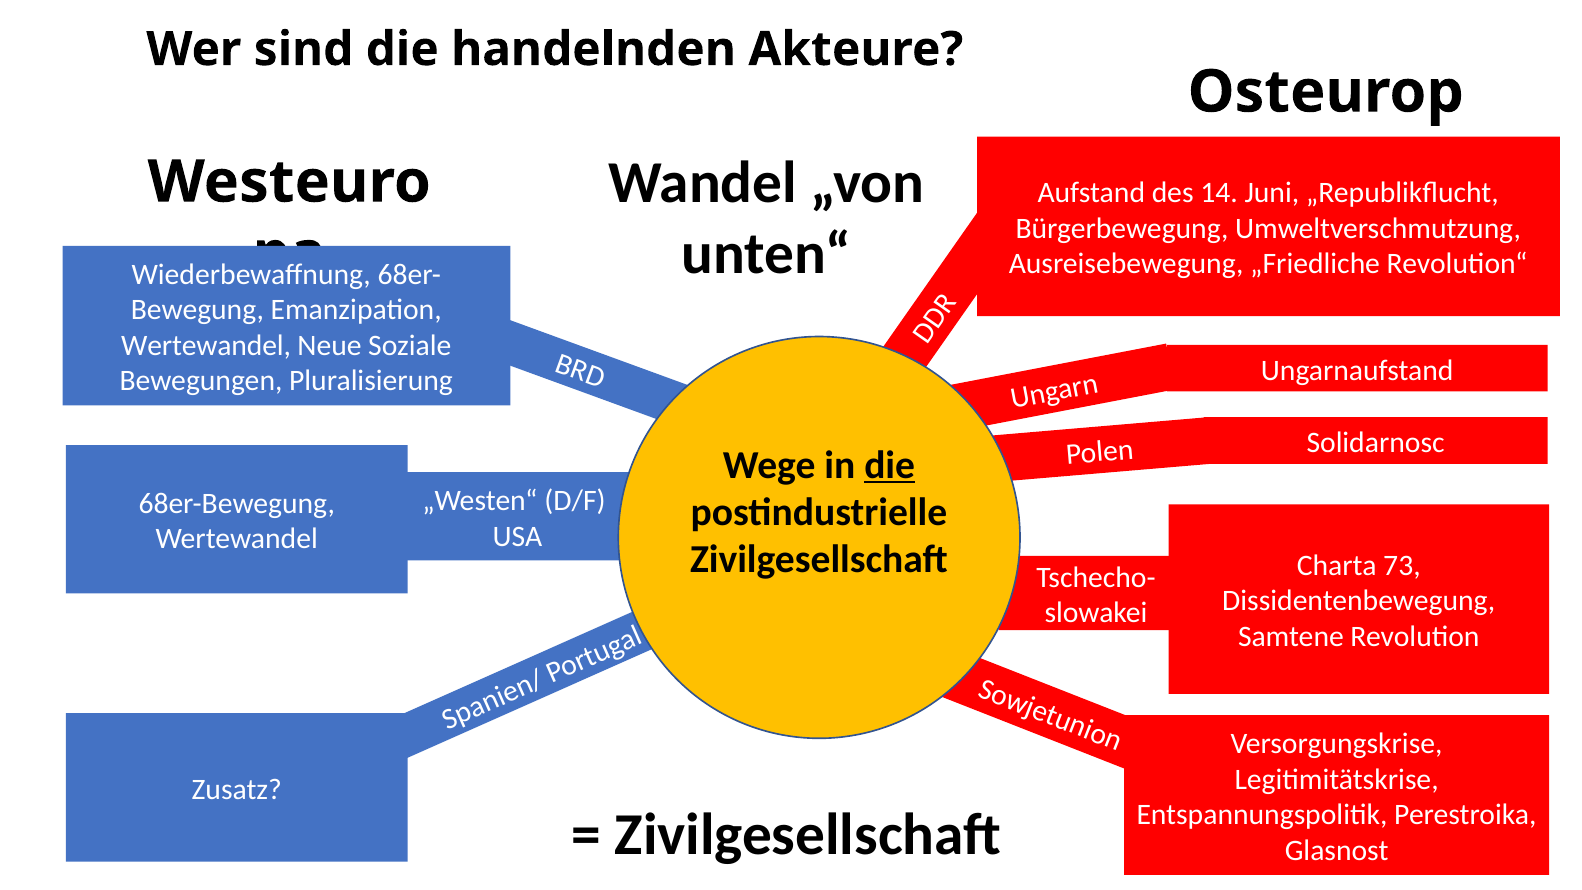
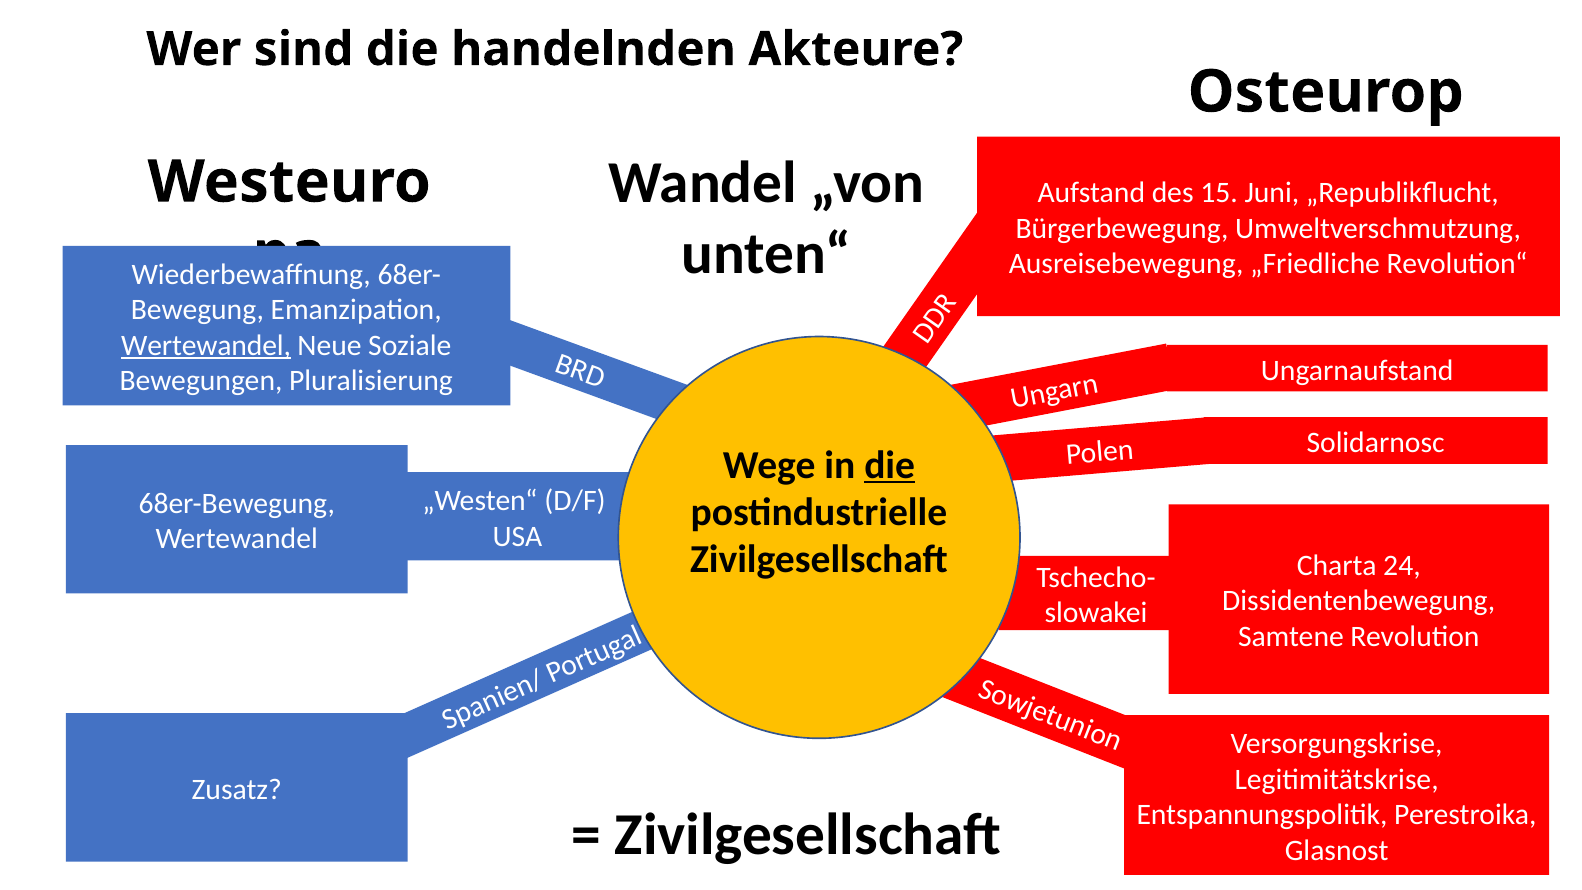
14: 14 -> 15
Wertewandel at (206, 345) underline: none -> present
73: 73 -> 24
